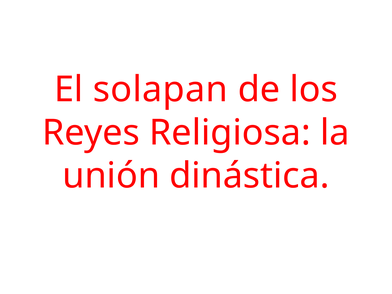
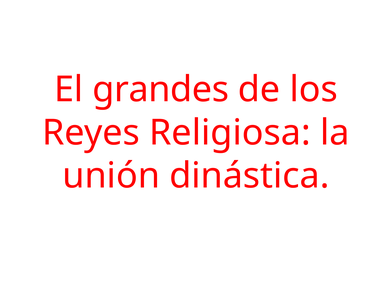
solapan: solapan -> grandes
